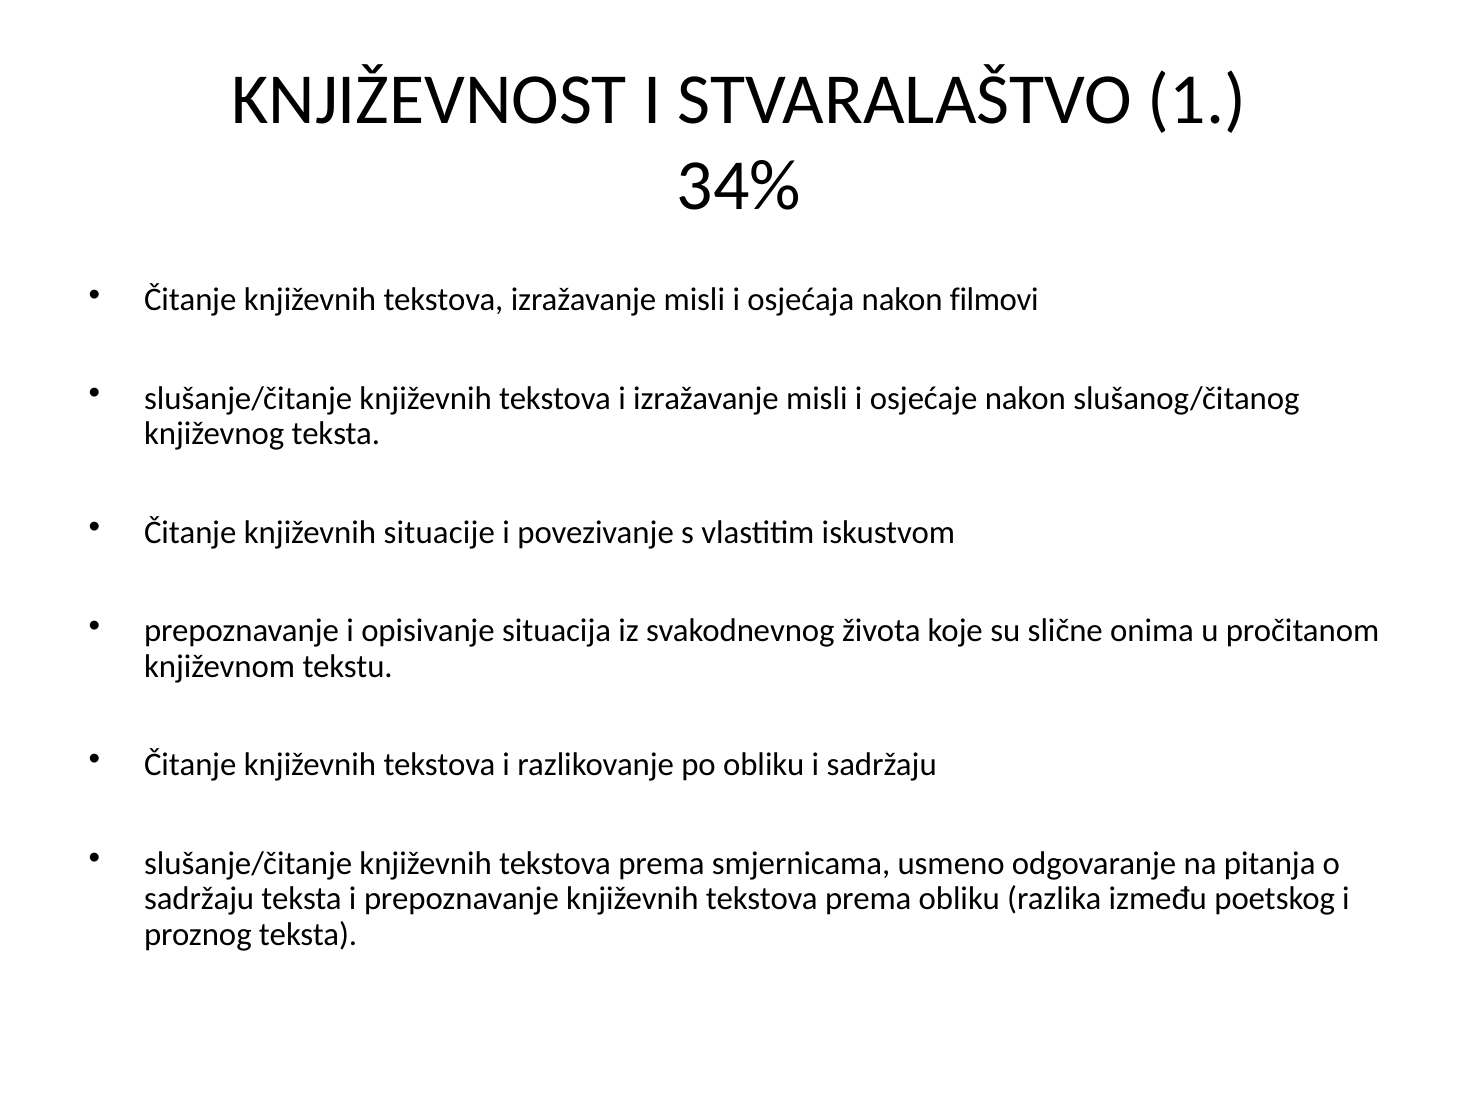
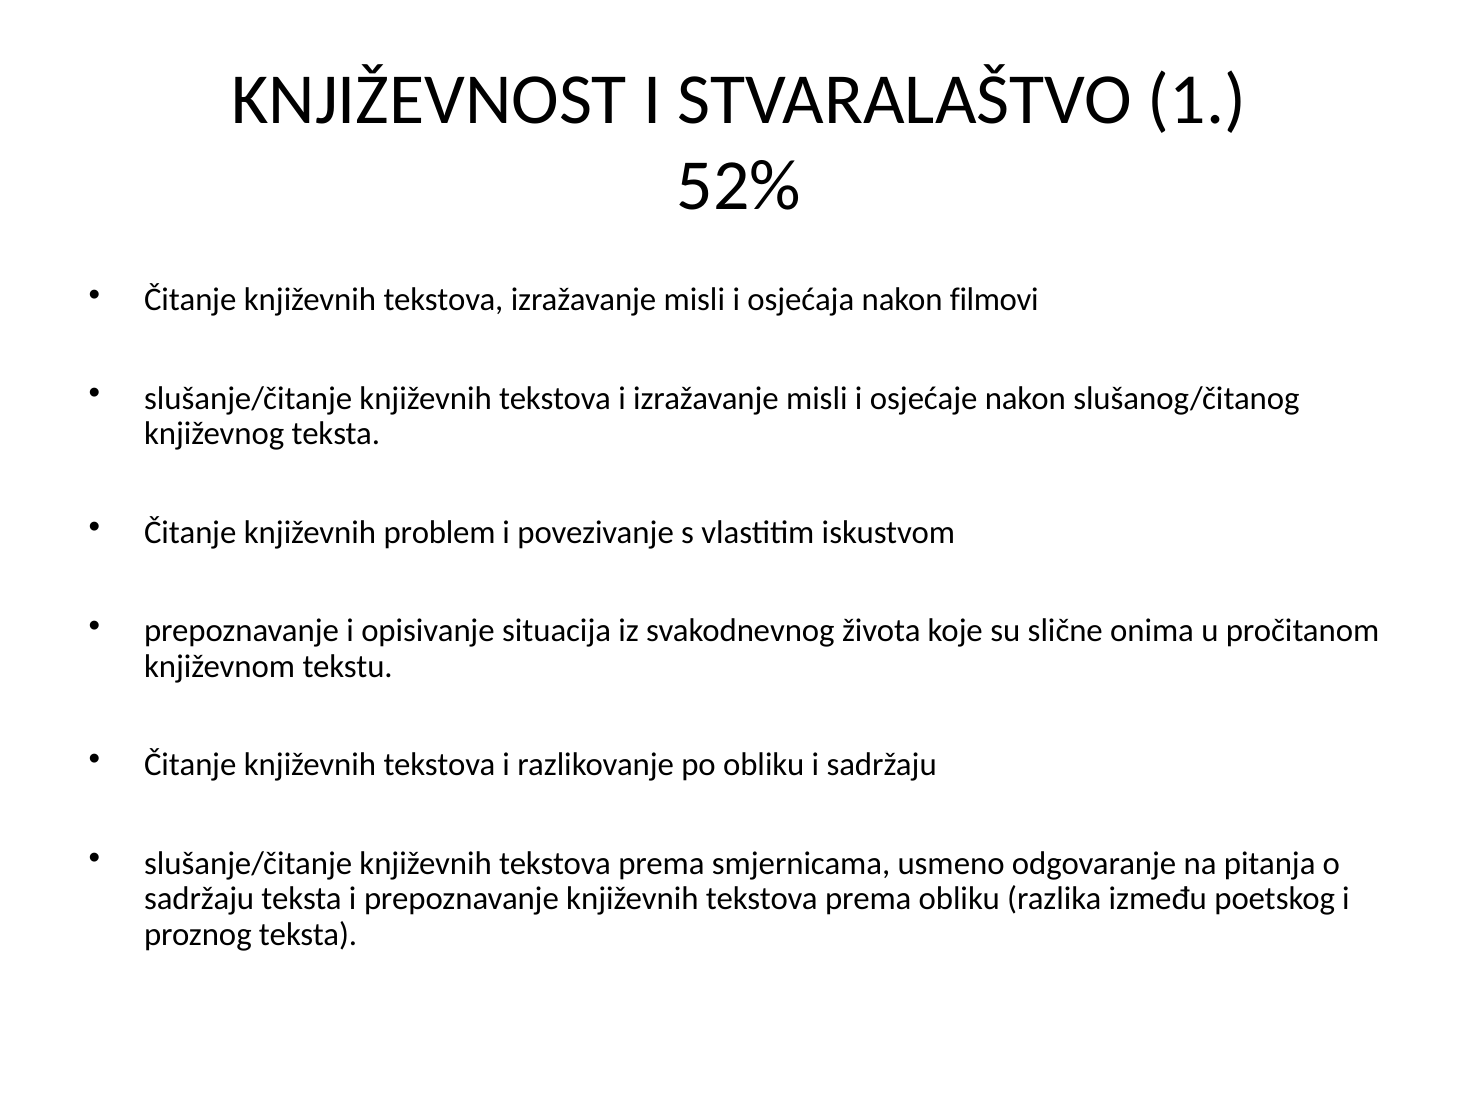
34%: 34% -> 52%
situacije: situacije -> problem
